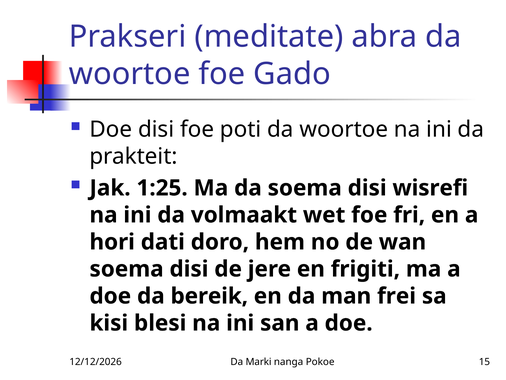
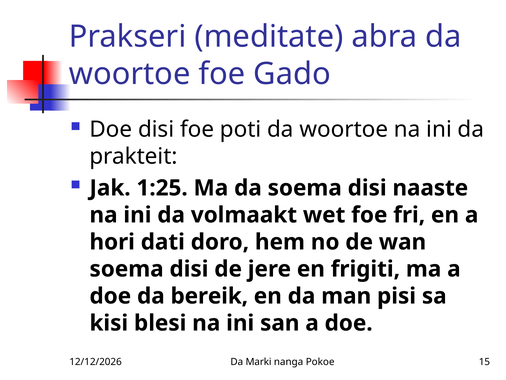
wisrefi: wisrefi -> naaste
frei: frei -> pisi
